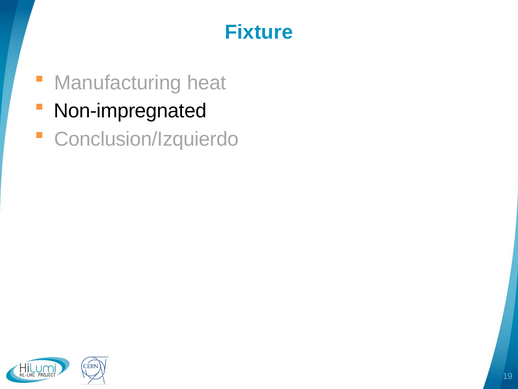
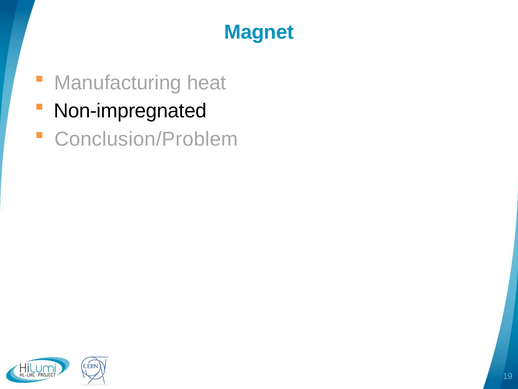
Fixture: Fixture -> Magnet
Conclusion/Izquierdo: Conclusion/Izquierdo -> Conclusion/Problem
